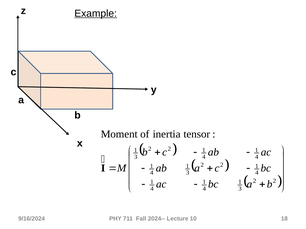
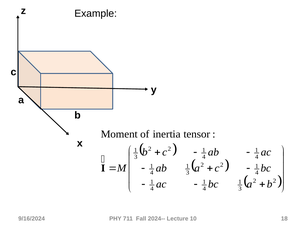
Example underline: present -> none
